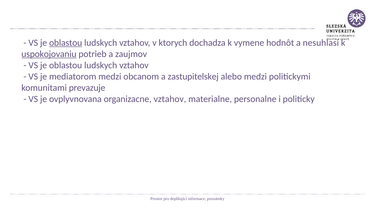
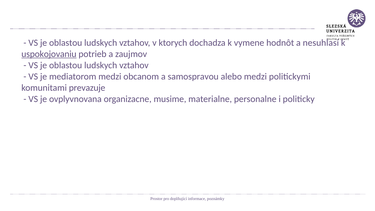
oblastou at (66, 43) underline: present -> none
zastupitelskej: zastupitelskej -> samospravou
organizacne vztahov: vztahov -> musime
